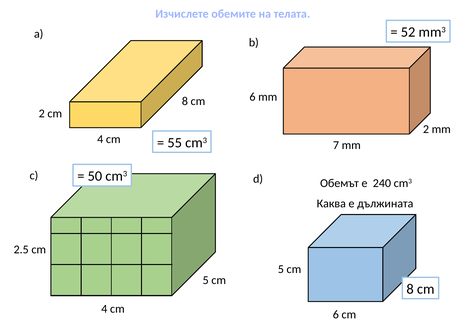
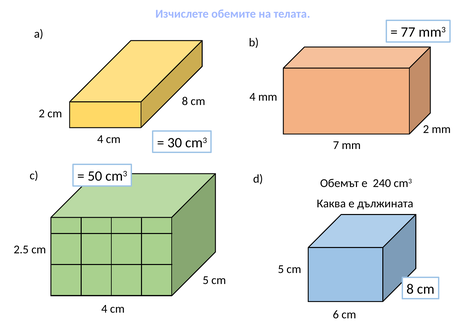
52: 52 -> 77
8 cm 6: 6 -> 4
55: 55 -> 30
